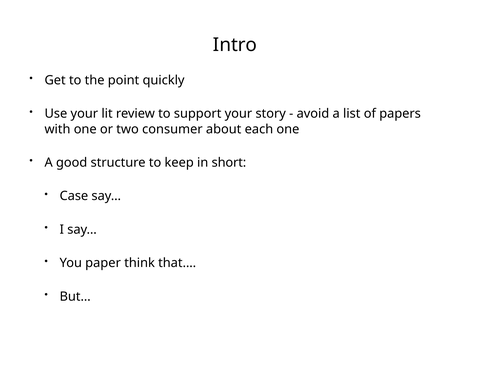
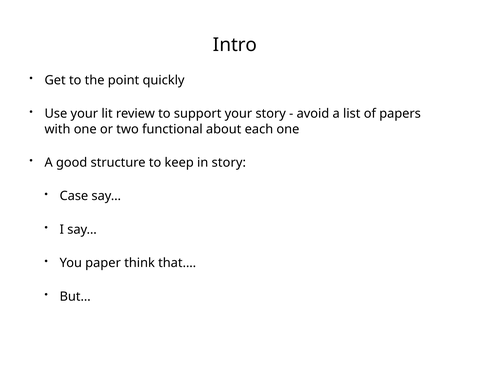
consumer: consumer -> functional
in short: short -> story
